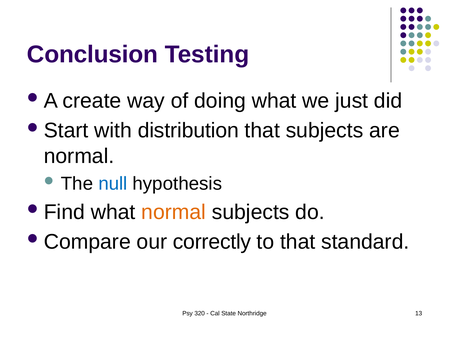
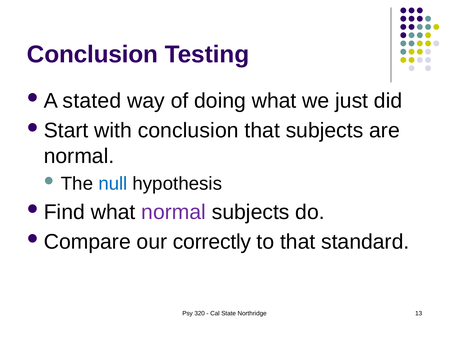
create: create -> stated
with distribution: distribution -> conclusion
normal at (174, 212) colour: orange -> purple
